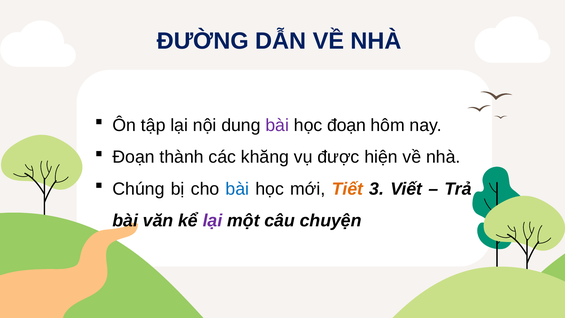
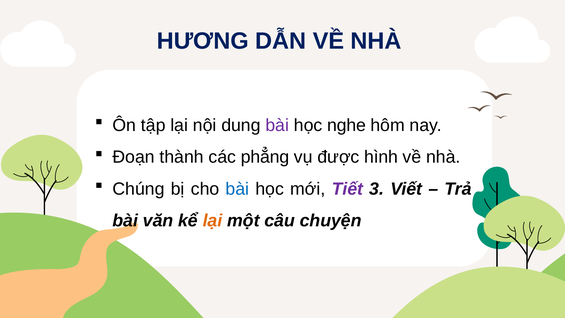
ĐƯỜNG: ĐƯỜNG -> HƯƠNG
học đoạn: đoạn -> nghe
khăng: khăng -> phẳng
hiện: hiện -> hình
Tiết colour: orange -> purple
lại at (213, 221) colour: purple -> orange
